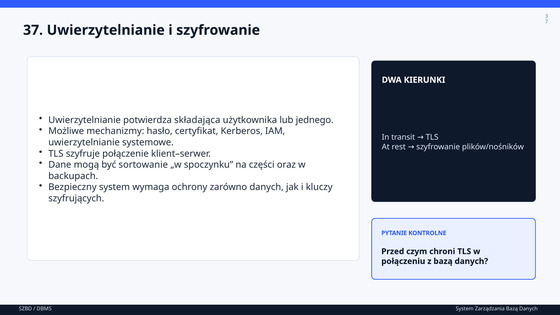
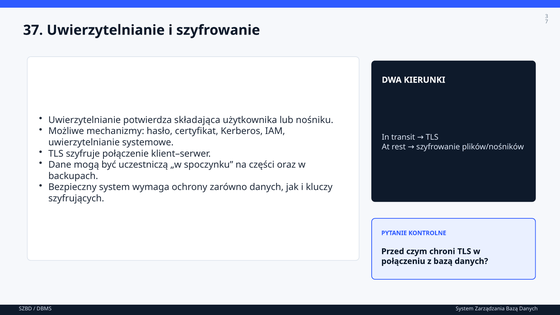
jednego: jednego -> nośniku
sortowanie: sortowanie -> uczestniczą
